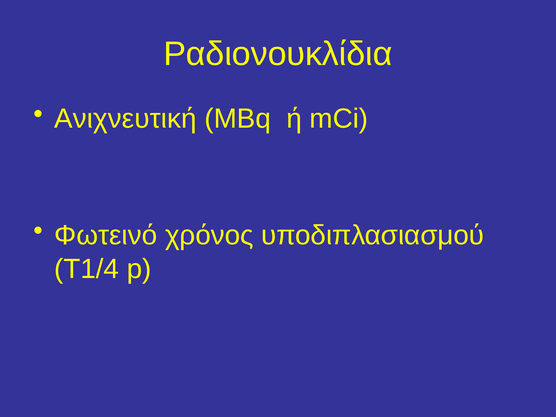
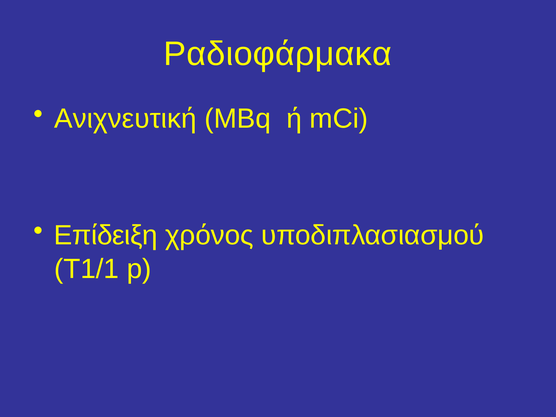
Ραδιονουκλίδια: Ραδιονουκλίδια -> Ραδιοφάρμακα
Φωτεινό: Φωτεινό -> Επίδειξη
T1/4: T1/4 -> T1/1
